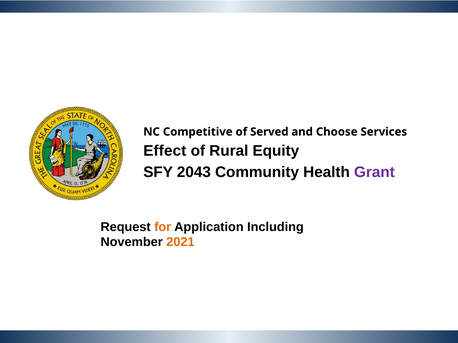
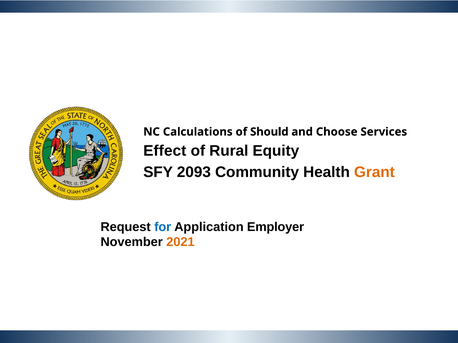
Competitive: Competitive -> Calculations
Served: Served -> Should
2043: 2043 -> 2093
Grant colour: purple -> orange
for colour: orange -> blue
Including: Including -> Employer
